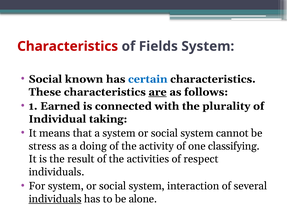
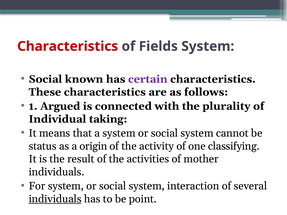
certain colour: blue -> purple
are underline: present -> none
Earned: Earned -> Argued
stress: stress -> status
doing: doing -> origin
respect: respect -> mother
alone: alone -> point
